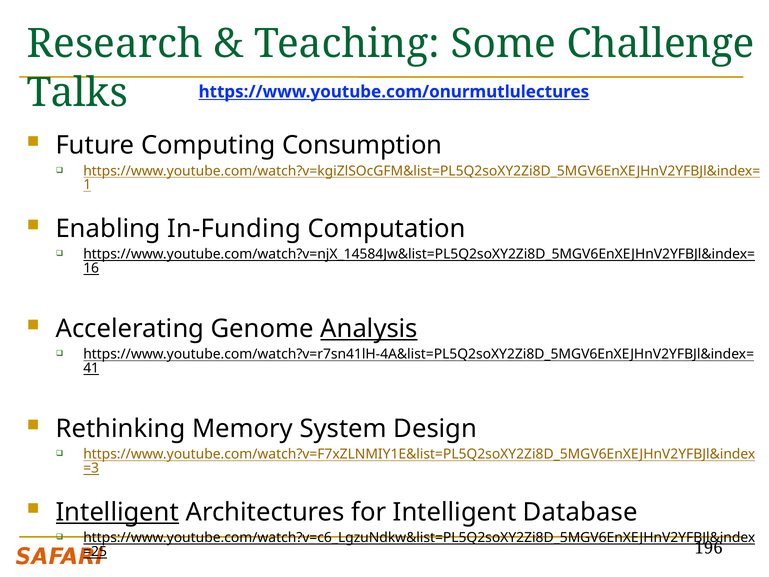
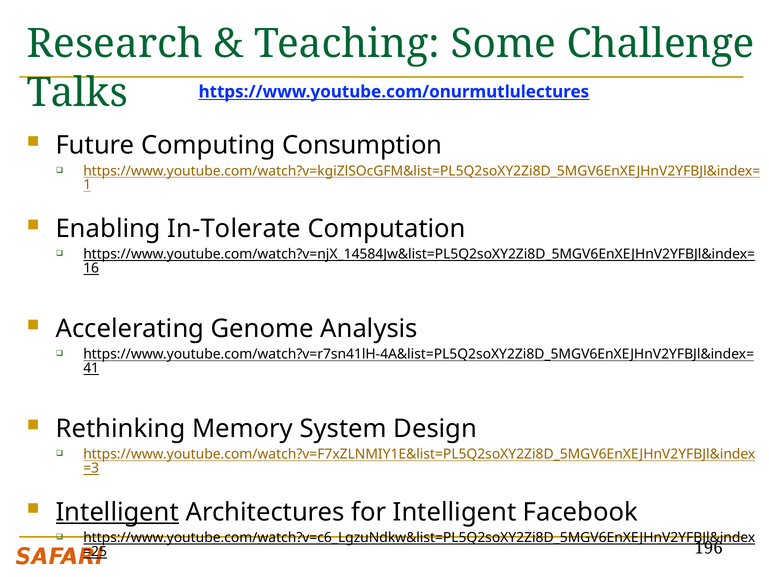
In-Funding: In-Funding -> In-Tolerate
Analysis underline: present -> none
Database: Database -> Facebook
